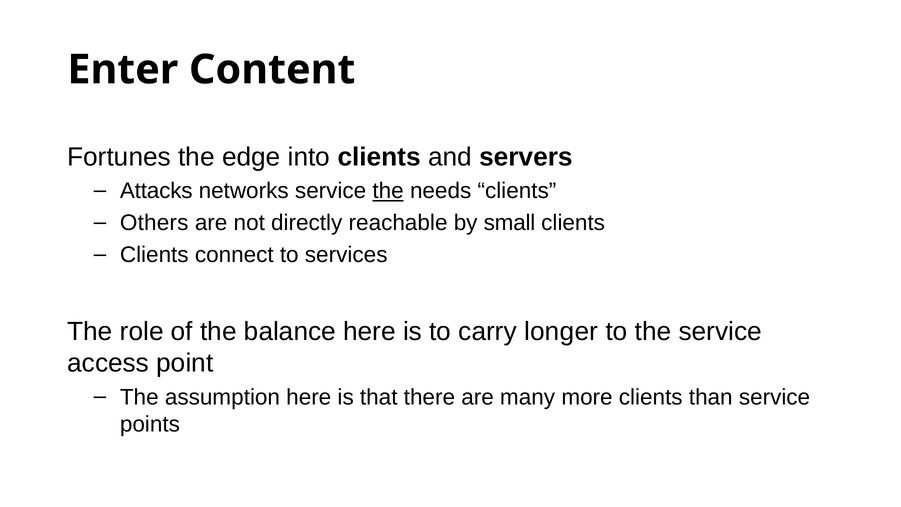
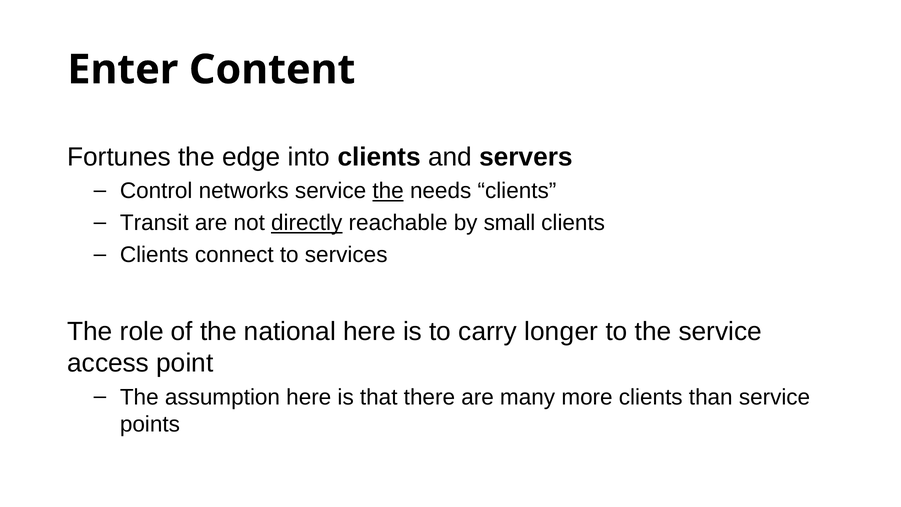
Attacks: Attacks -> Control
Others: Others -> Transit
directly underline: none -> present
balance: balance -> national
